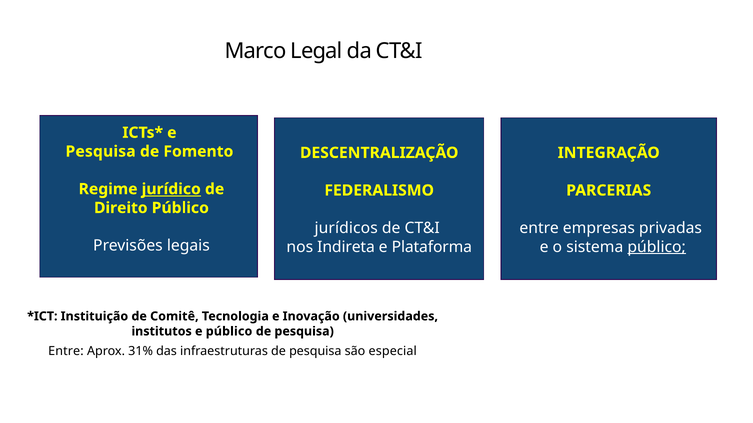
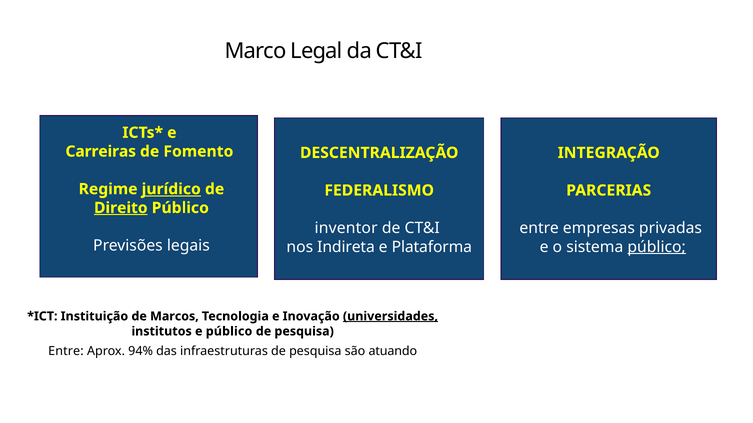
Pesquisa at (101, 152): Pesquisa -> Carreiras
Direito underline: none -> present
jurídicos: jurídicos -> inventor
Comitê: Comitê -> Marcos
universidades underline: none -> present
31%: 31% -> 94%
especial: especial -> atuando
